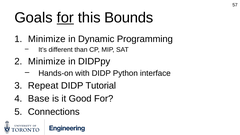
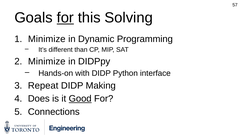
Bounds: Bounds -> Solving
Tutorial: Tutorial -> Making
Base: Base -> Does
Good underline: none -> present
